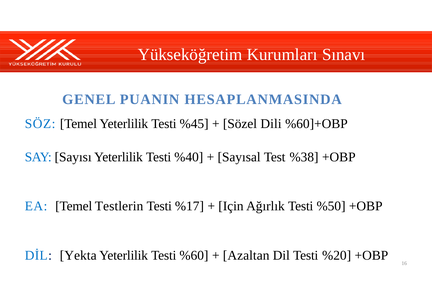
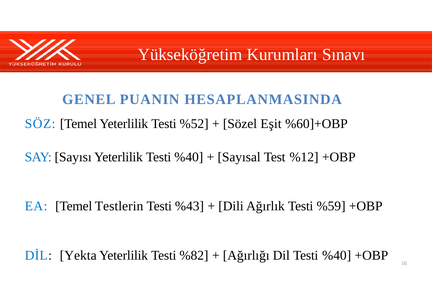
%45: %45 -> %52
Dili: Dili -> Eşit
%38: %38 -> %12
%17: %17 -> %43
Için: Için -> Dili
%50: %50 -> %59
%60: %60 -> %82
Azaltan: Azaltan -> Ağırlığı
Dil Testi %20: %20 -> %40
